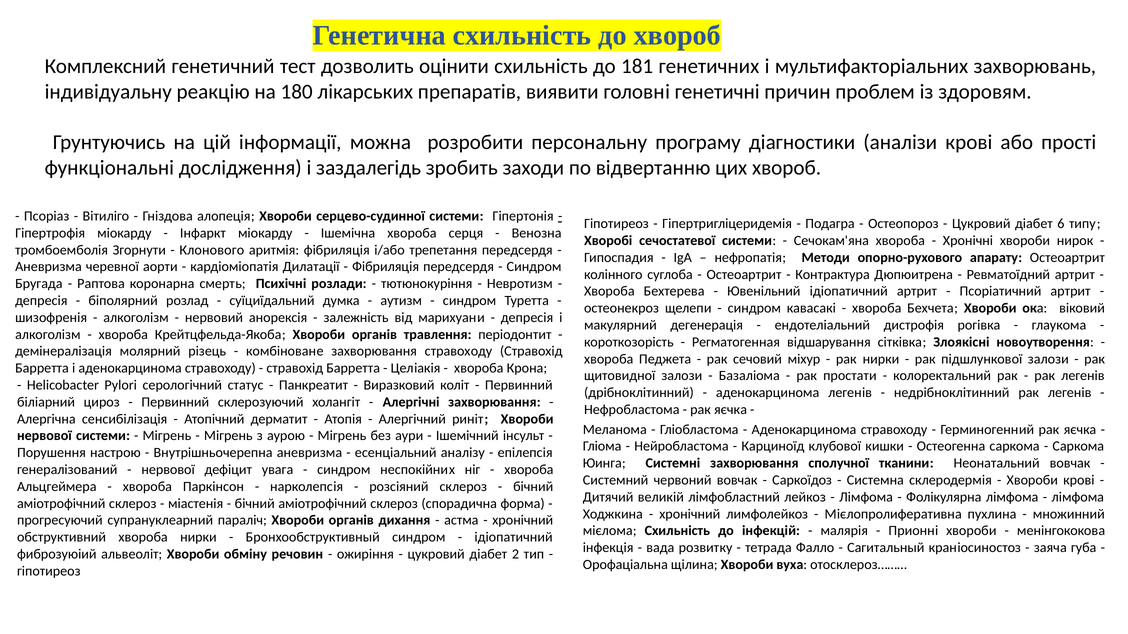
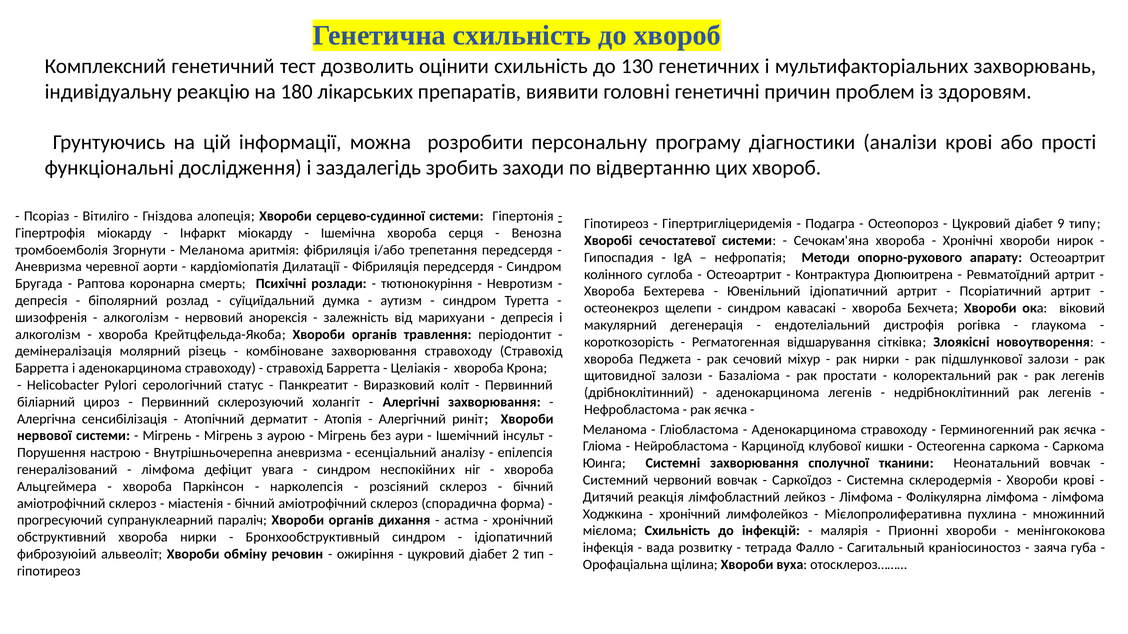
181: 181 -> 130
6: 6 -> 9
Клонового at (212, 250): Клонового -> Меланома
нервової at (168, 470): нервової -> лімфома
великій: великій -> реакція
